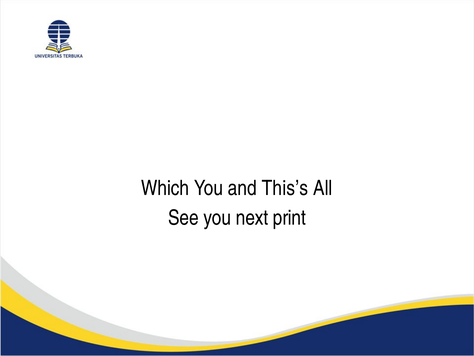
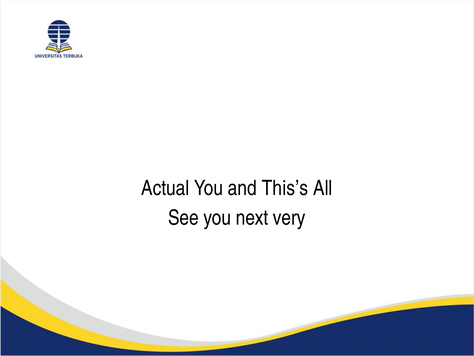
Which: Which -> Actual
print: print -> very
